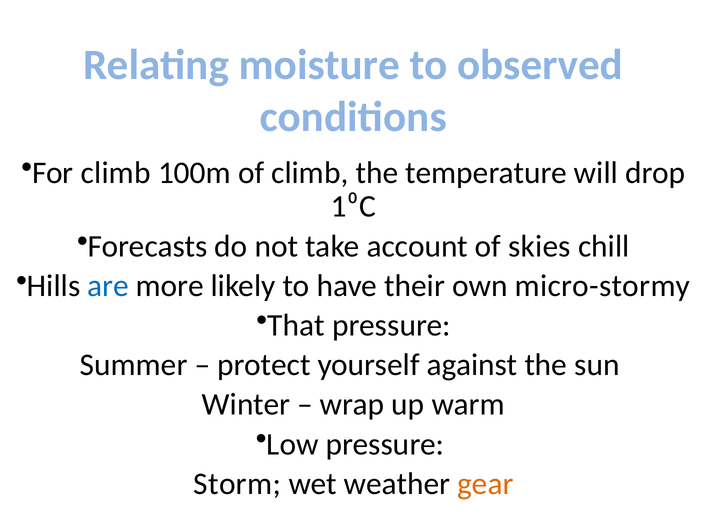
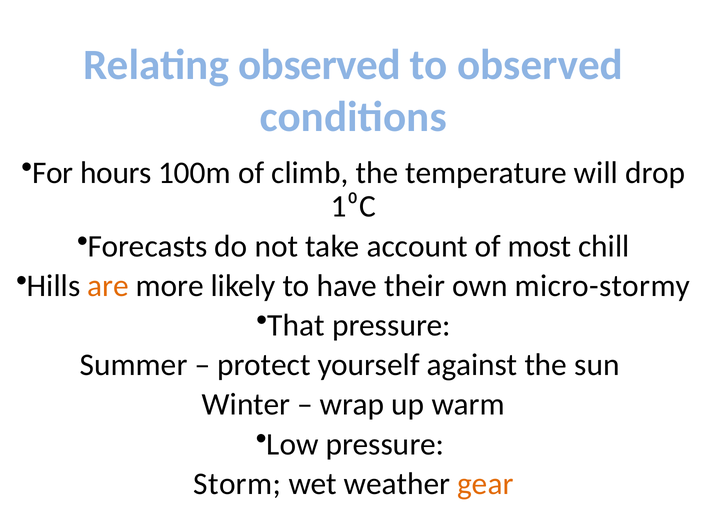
Relating moisture: moisture -> observed
For climb: climb -> hours
skies: skies -> most
are colour: blue -> orange
